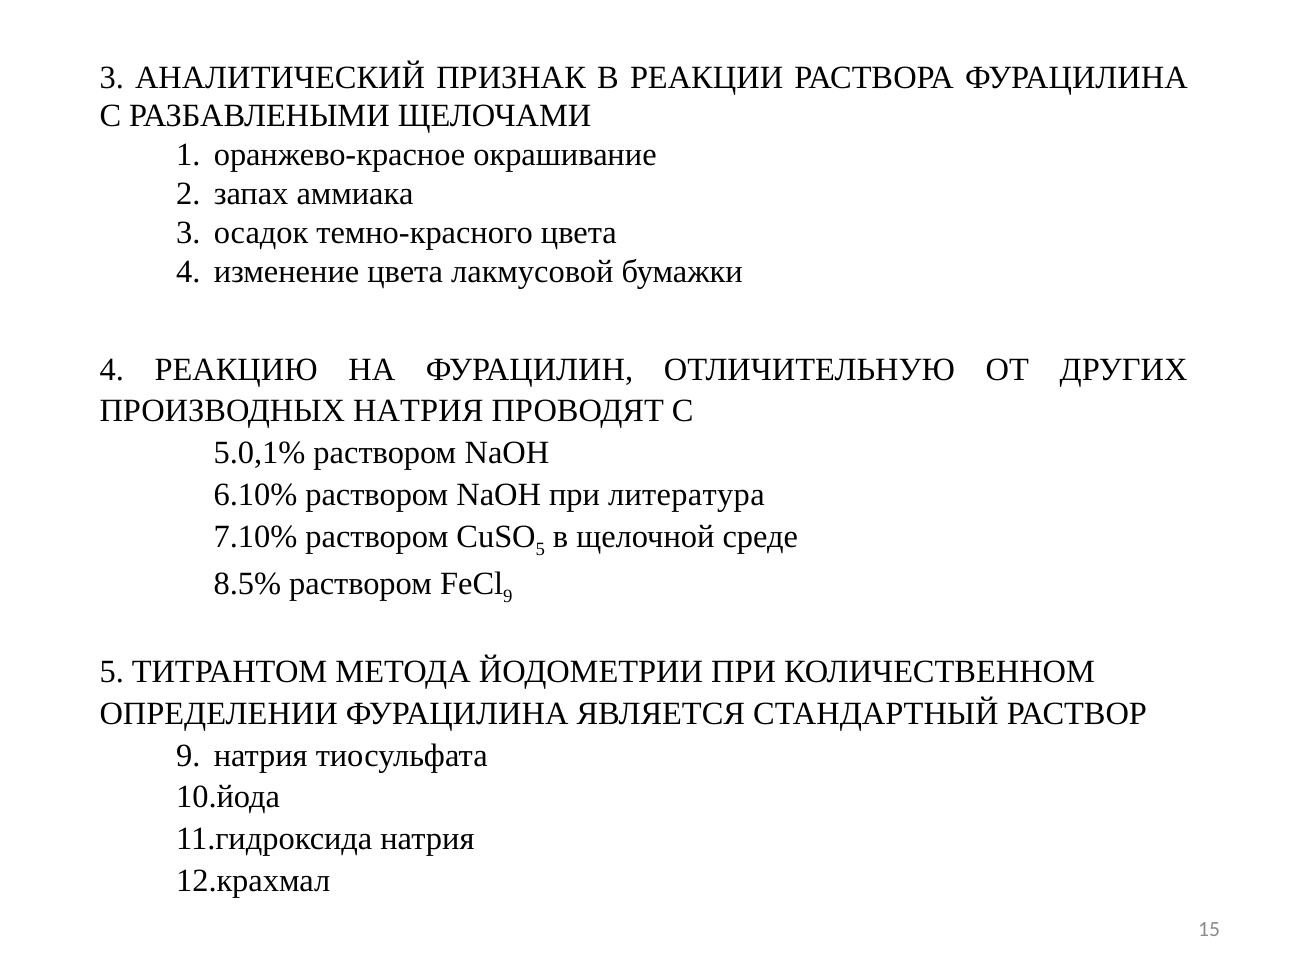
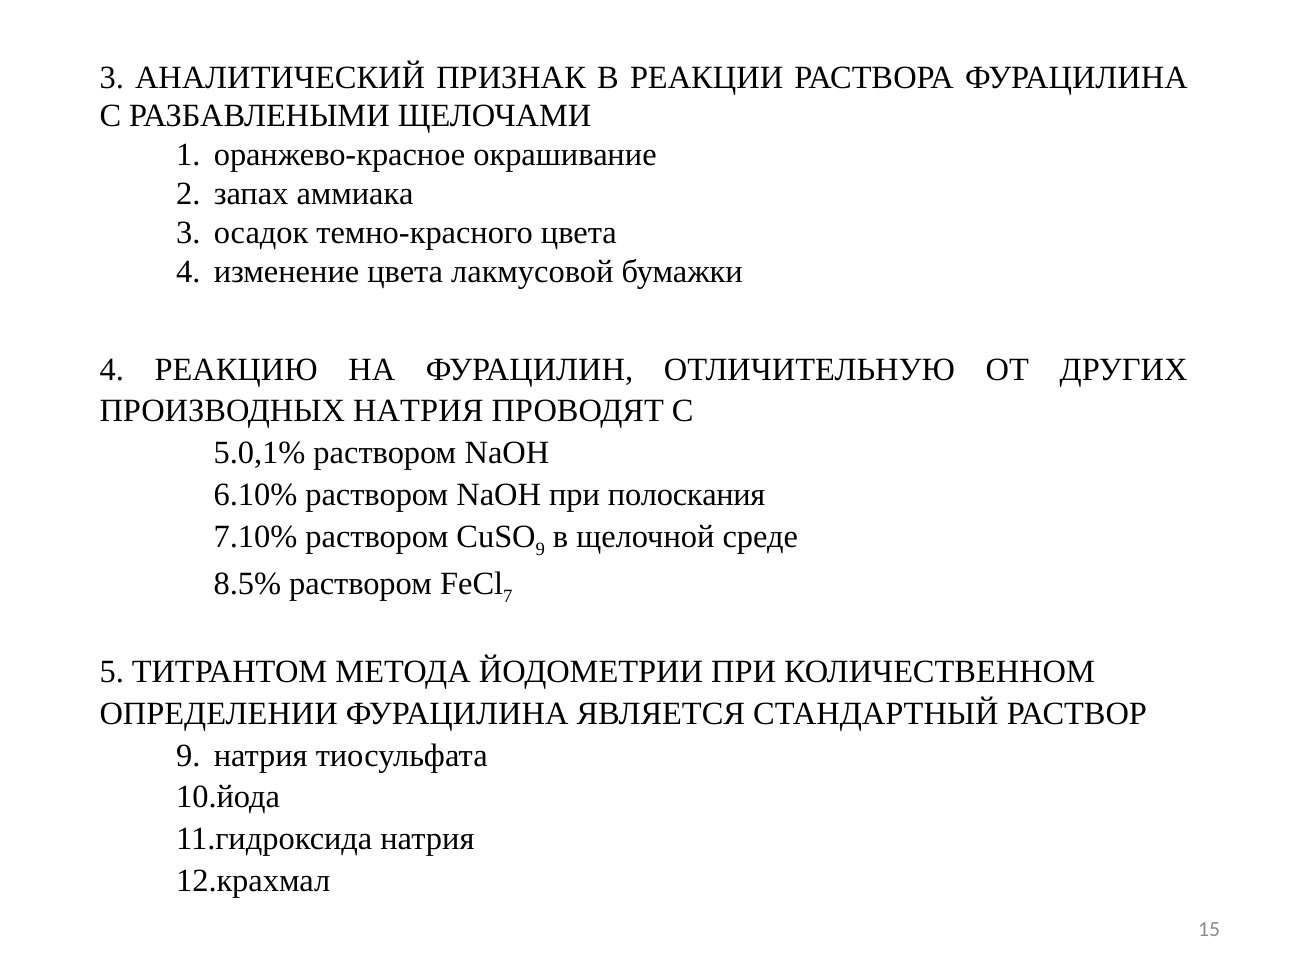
литература: литература -> полоскания
5 at (540, 549): 5 -> 9
9 at (508, 597): 9 -> 7
